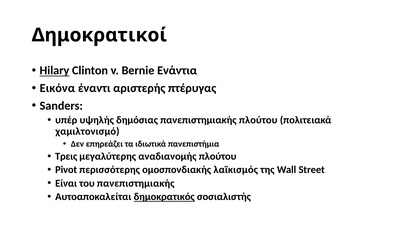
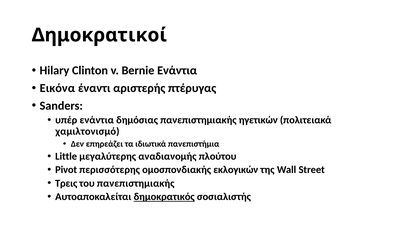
Hilary underline: present -> none
υπέρ υψηλής: υψηλής -> ενάντια
πανεπιστημιακής πλούτου: πλούτου -> ηγετικών
Τρεις: Τρεις -> Little
λαϊκισμός: λαϊκισμός -> εκλογικών
Είναι: Είναι -> Τρεις
